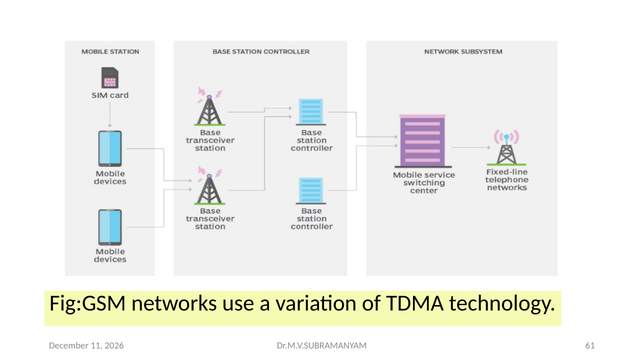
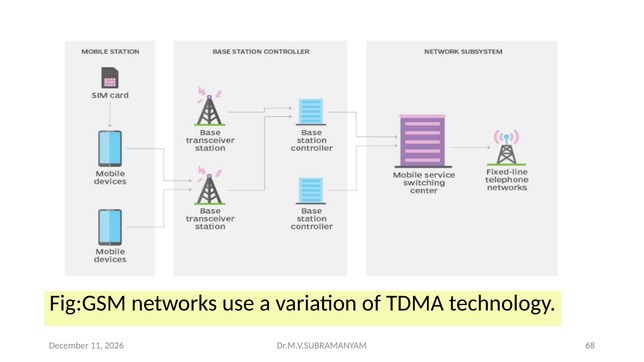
61: 61 -> 68
